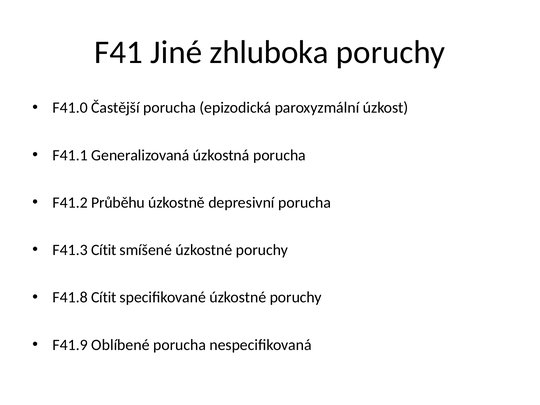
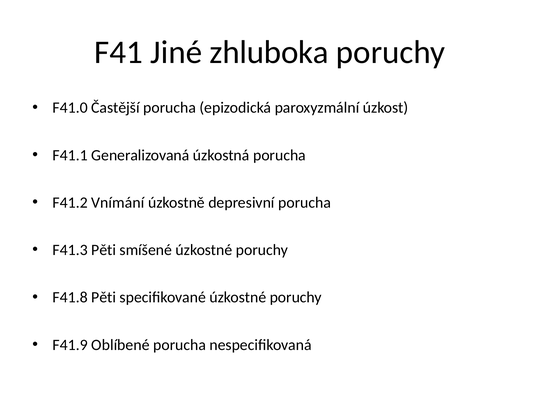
Průběhu: Průběhu -> Vnímání
F41.3 Cítit: Cítit -> Pěti
F41.8 Cítit: Cítit -> Pěti
